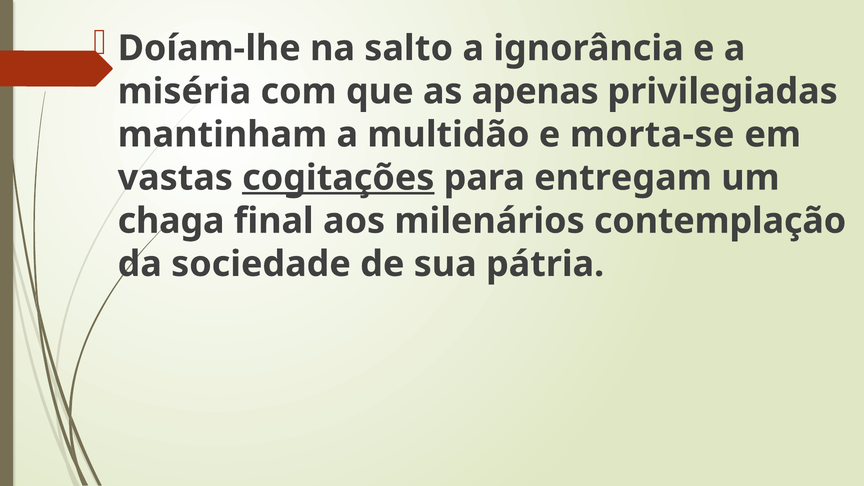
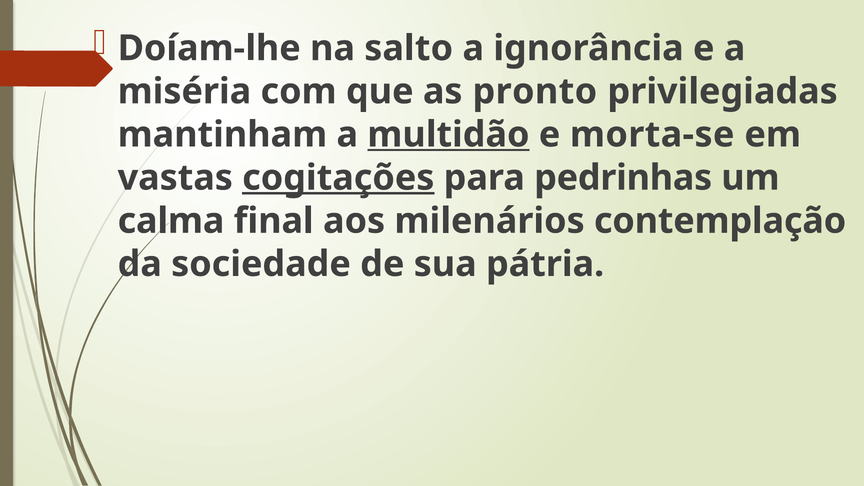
apenas: apenas -> pronto
multidão underline: none -> present
entregam: entregam -> pedrinhas
chaga: chaga -> calma
